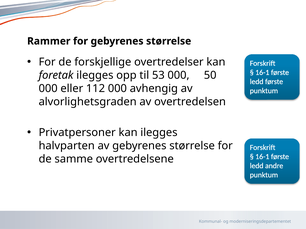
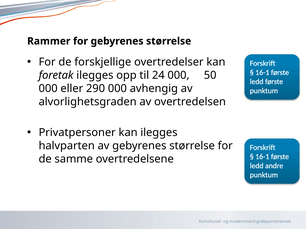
53: 53 -> 24
112: 112 -> 290
